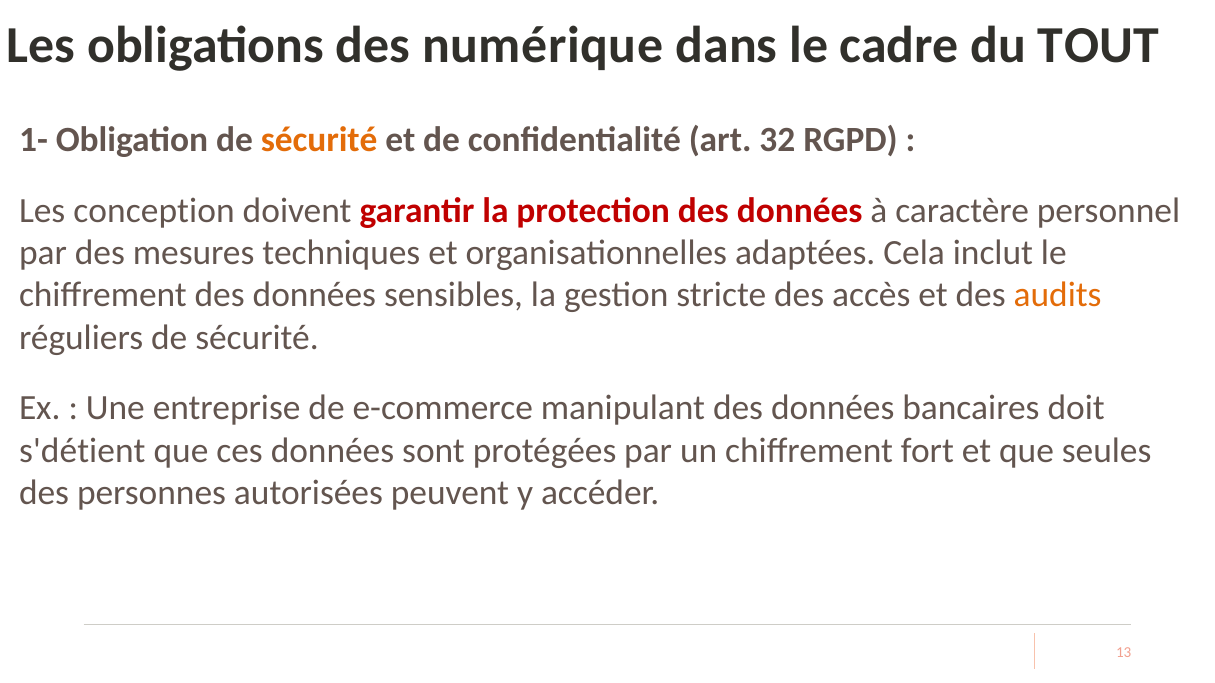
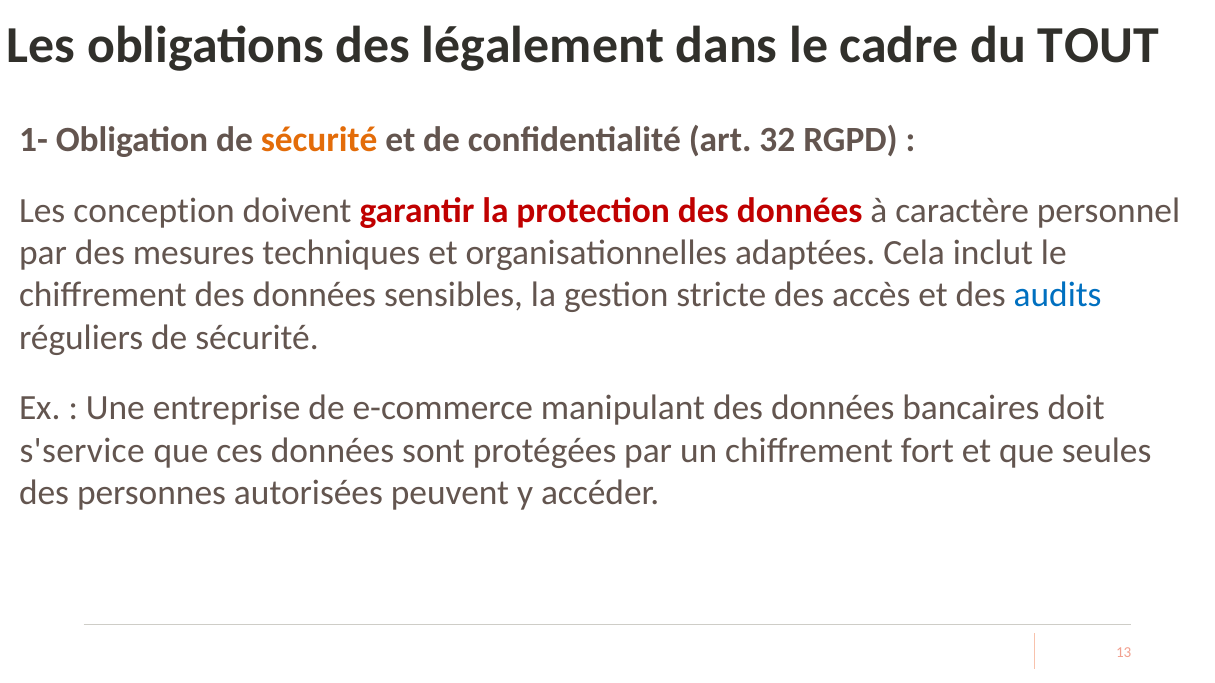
numérique: numérique -> légalement
audits colour: orange -> blue
s'détient: s'détient -> s'service
